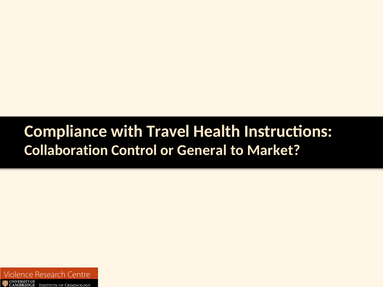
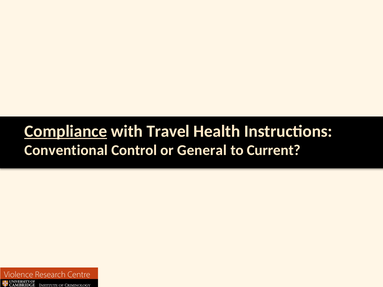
Compliance underline: none -> present
Collaboration: Collaboration -> Conventional
Market: Market -> Current
